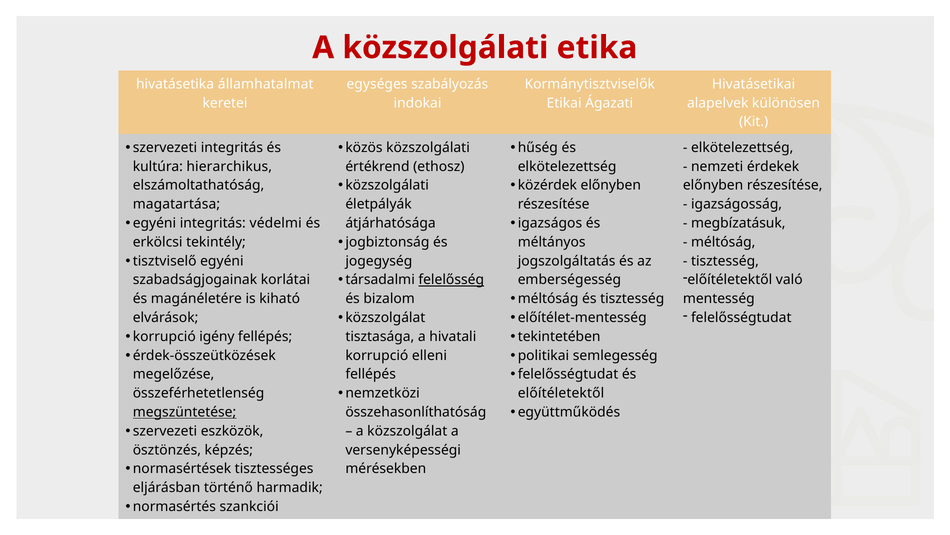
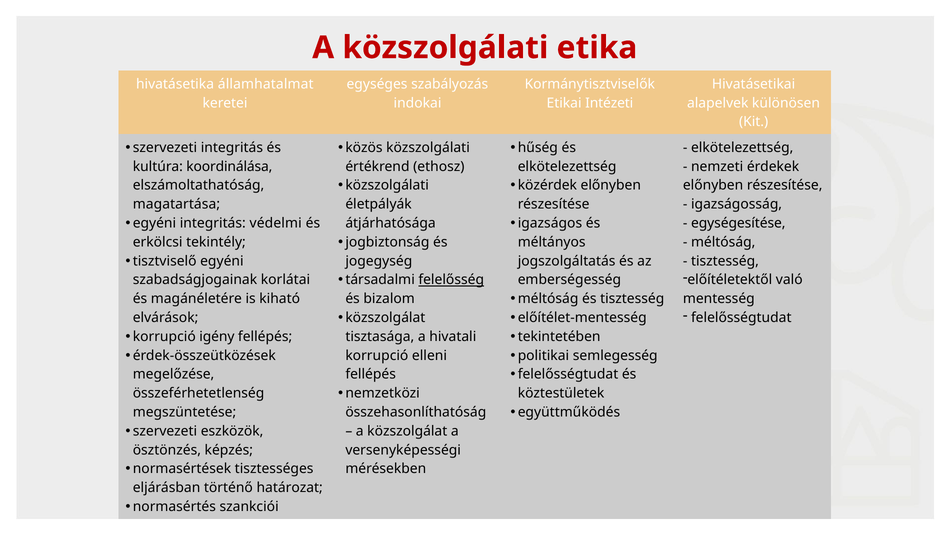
Ágazati: Ágazati -> Intézeti
hierarchikus: hierarchikus -> koordinálása
megbízatásuk: megbízatásuk -> egységesítése
előítéletektől at (561, 393): előítéletektől -> köztestületek
megszüntetése underline: present -> none
harmadik: harmadik -> határozat
